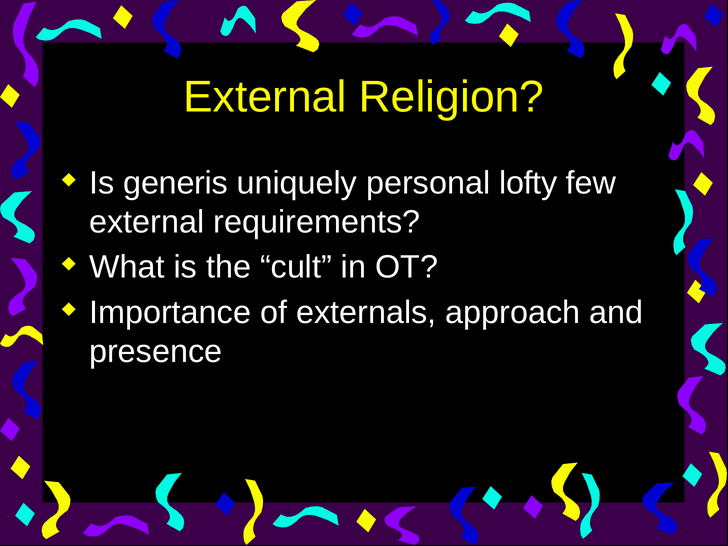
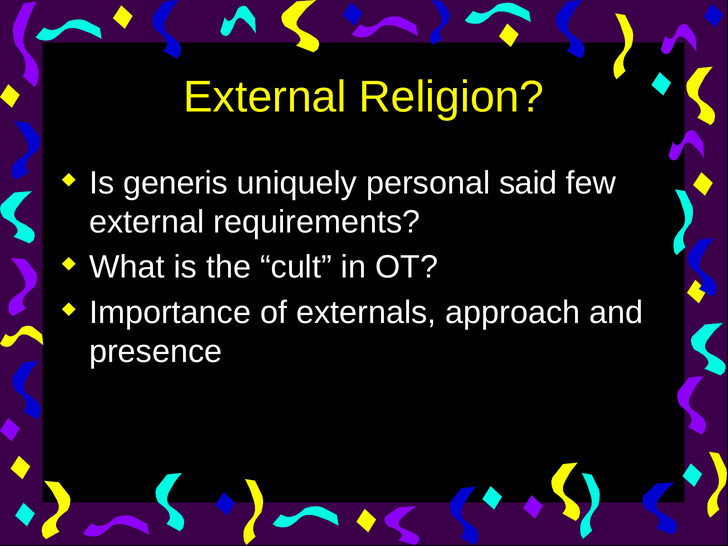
lofty: lofty -> said
